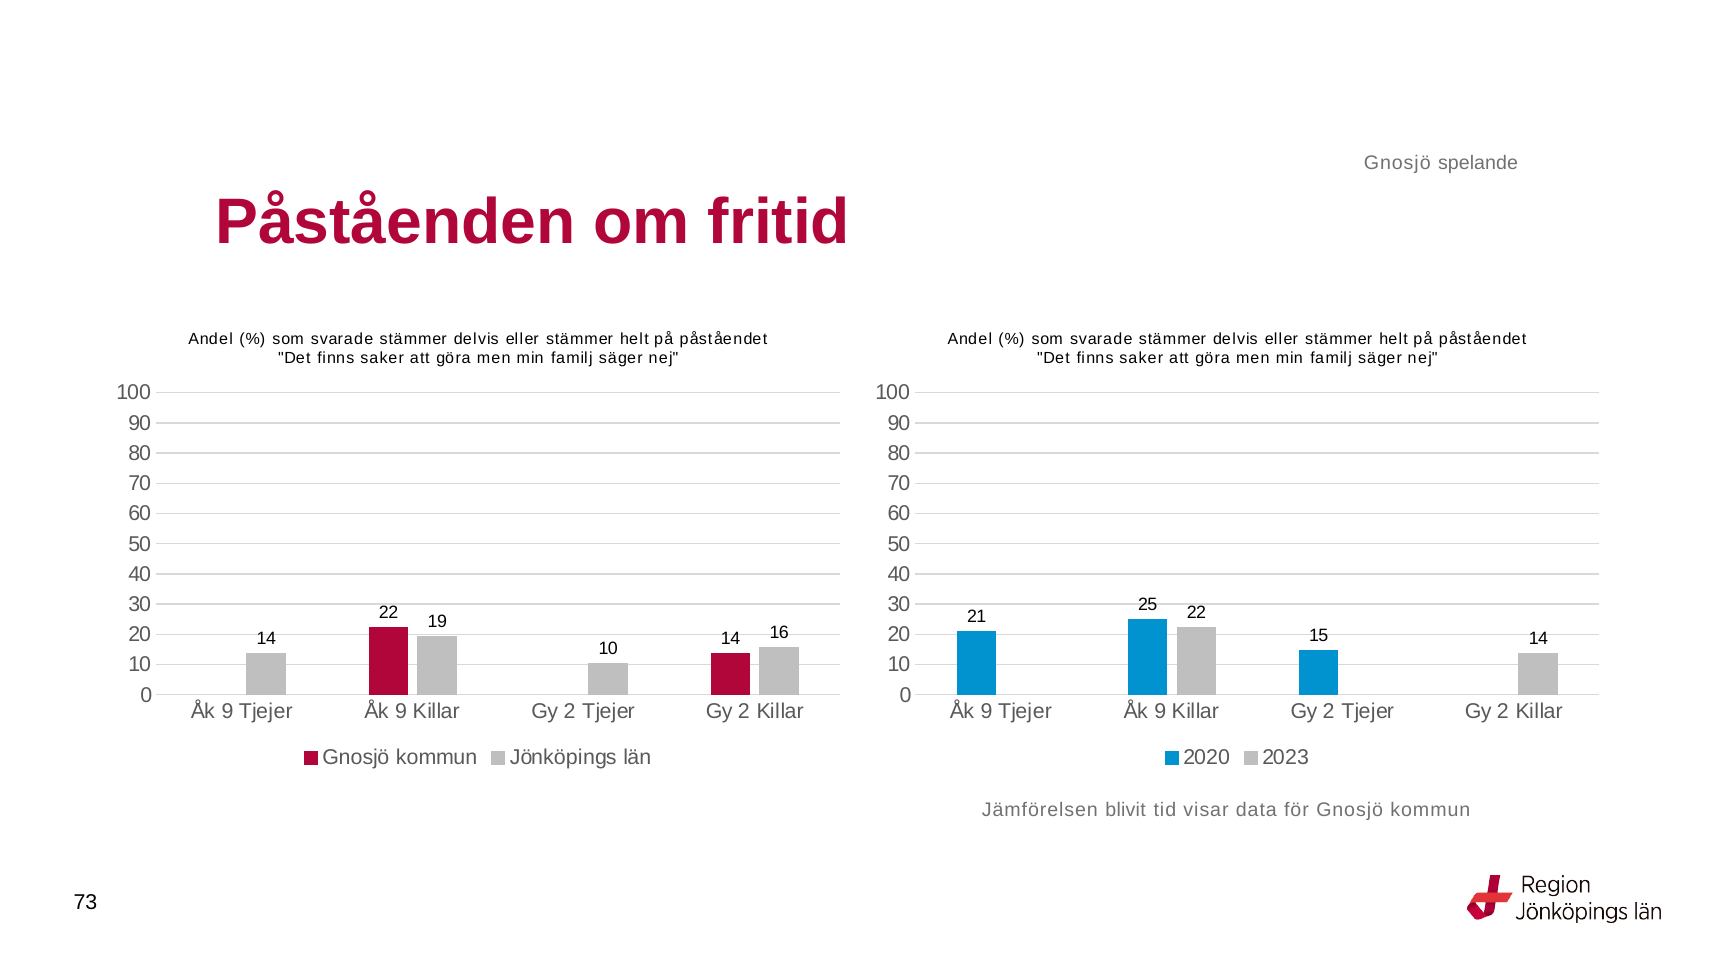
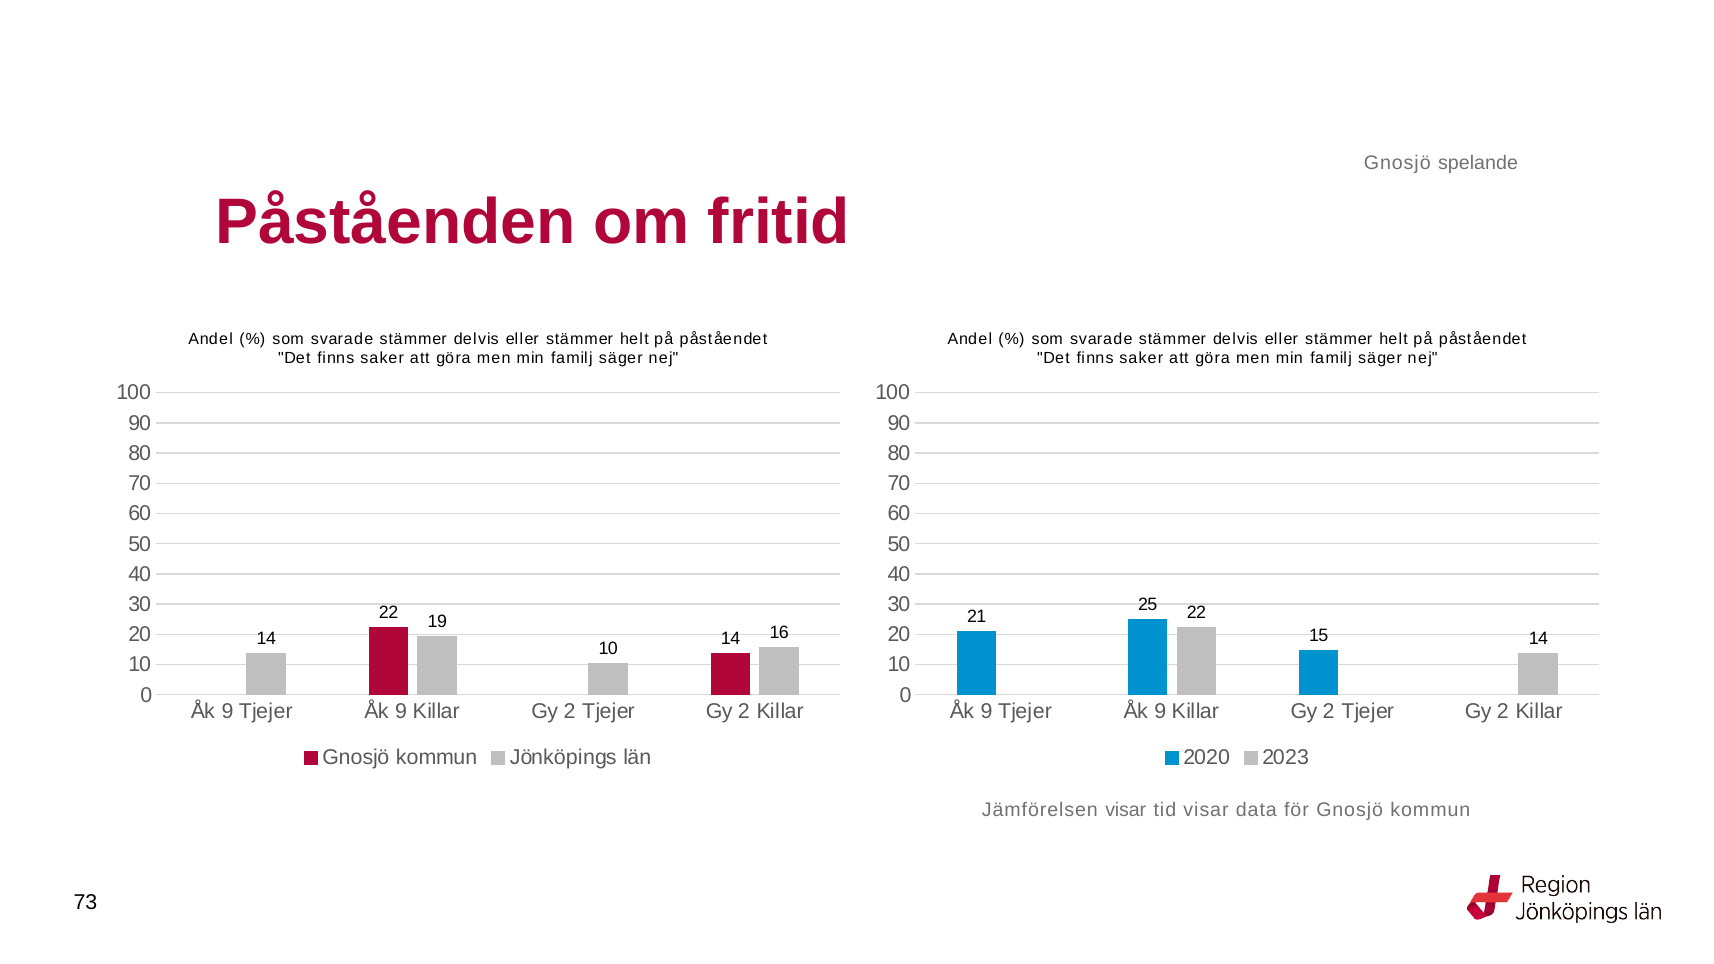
Jämförelsen blivit: blivit -> visar
